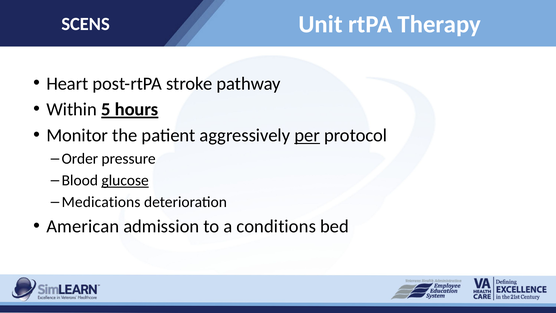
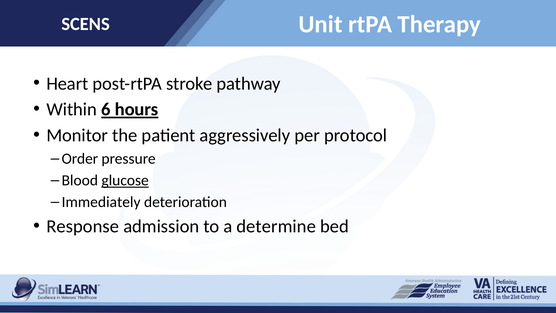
5: 5 -> 6
per underline: present -> none
Medications: Medications -> Immediately
American: American -> Response
conditions: conditions -> determine
